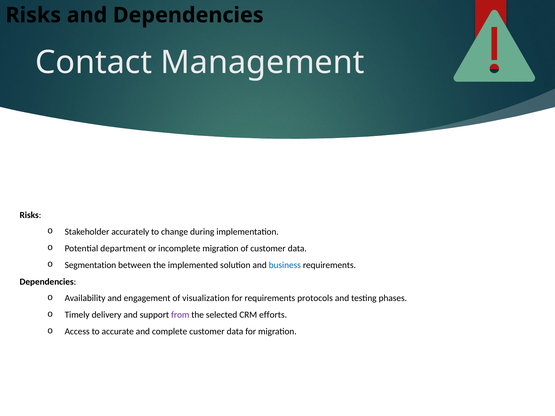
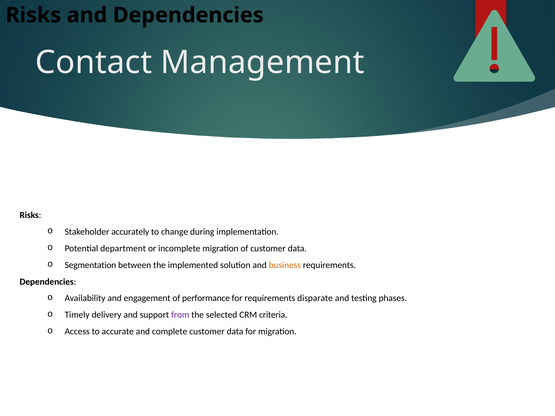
business colour: blue -> orange
visualization: visualization -> performance
protocols: protocols -> disparate
efforts: efforts -> criteria
